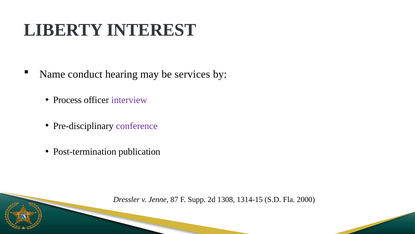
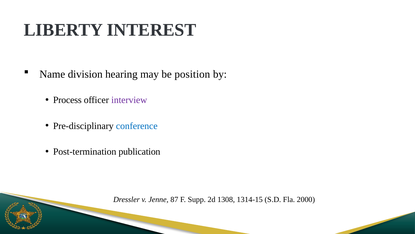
conduct: conduct -> division
services: services -> position
conference colour: purple -> blue
